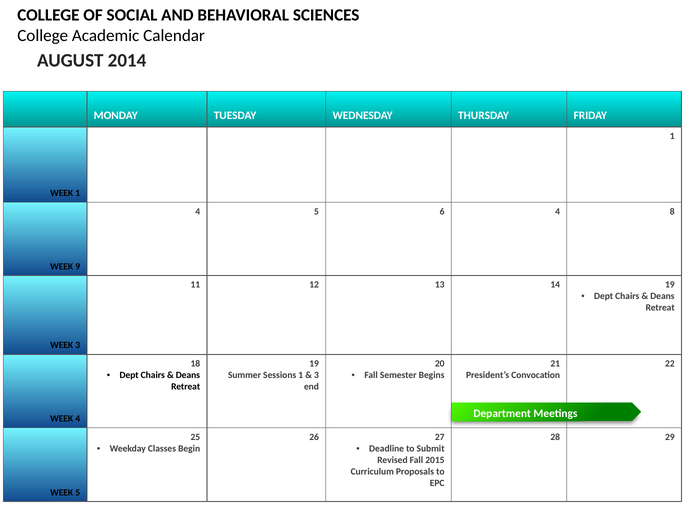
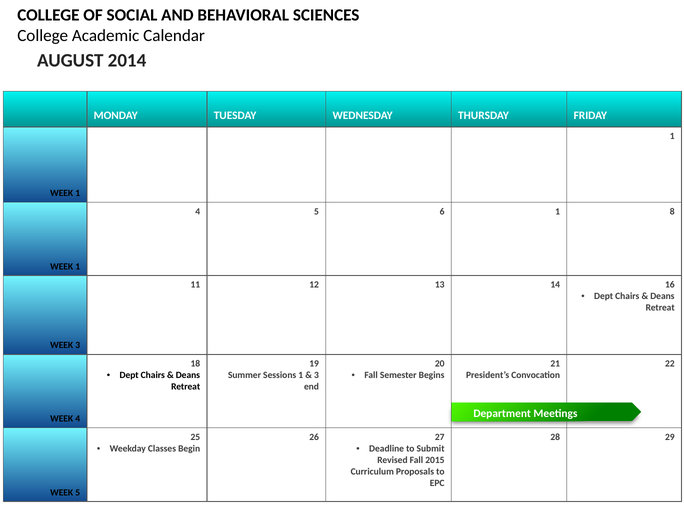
6 4: 4 -> 1
9 at (78, 266): 9 -> 1
14 19: 19 -> 16
